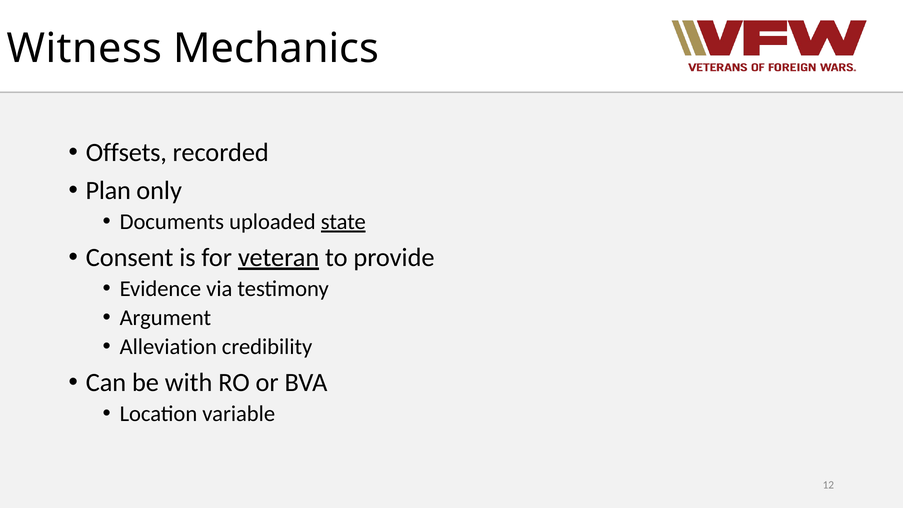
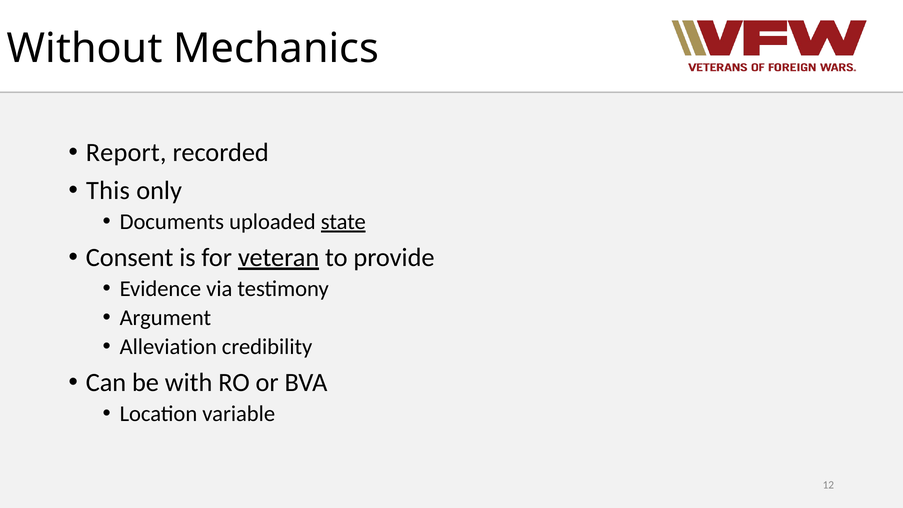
Witness: Witness -> Without
Offsets: Offsets -> Report
Plan: Plan -> This
